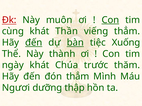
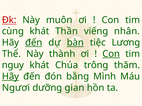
Con at (110, 20) underline: present -> none
viếng thẳm: thẳm -> nhân
Xuống: Xuống -> Lương
Con at (111, 54) underline: none -> present
ngày: ngày -> nguy
trước: trước -> trông
Hãy at (10, 77) underline: none -> present
đón thẳm: thẳm -> bằng
thập: thập -> gian
